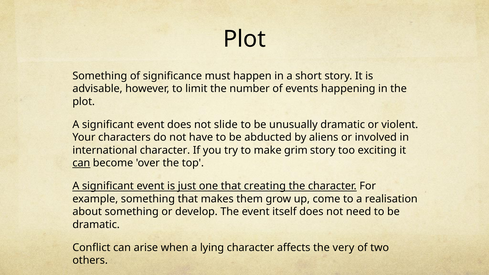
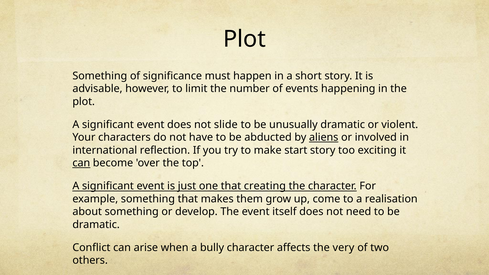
aliens underline: none -> present
international character: character -> reflection
grim: grim -> start
lying: lying -> bully
